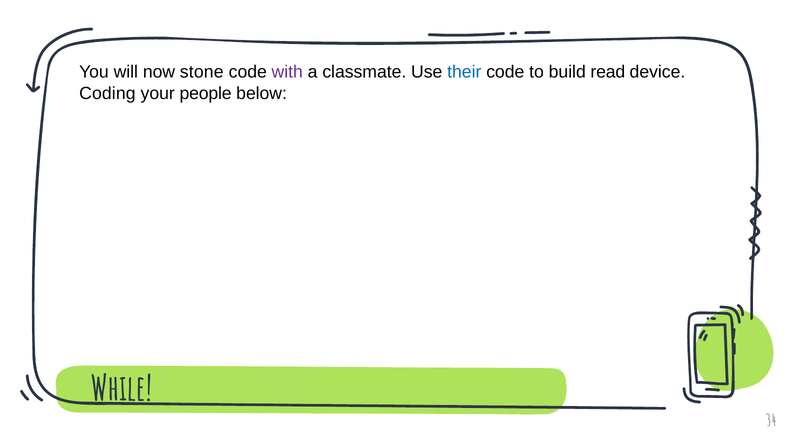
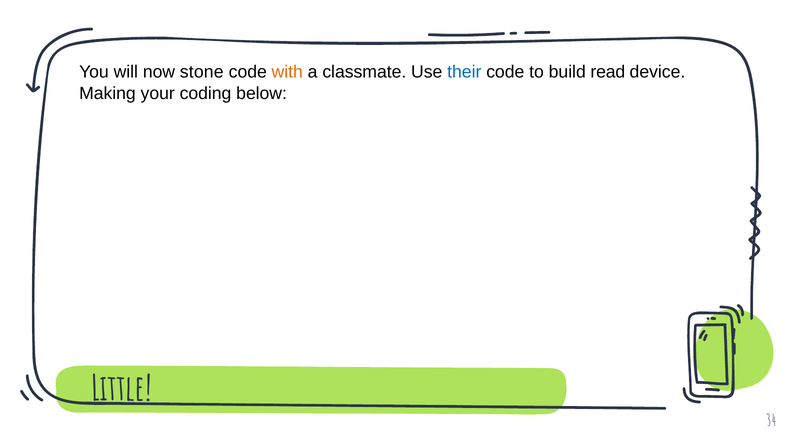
with colour: purple -> orange
Coding: Coding -> Making
people: people -> coding
While: While -> Little
